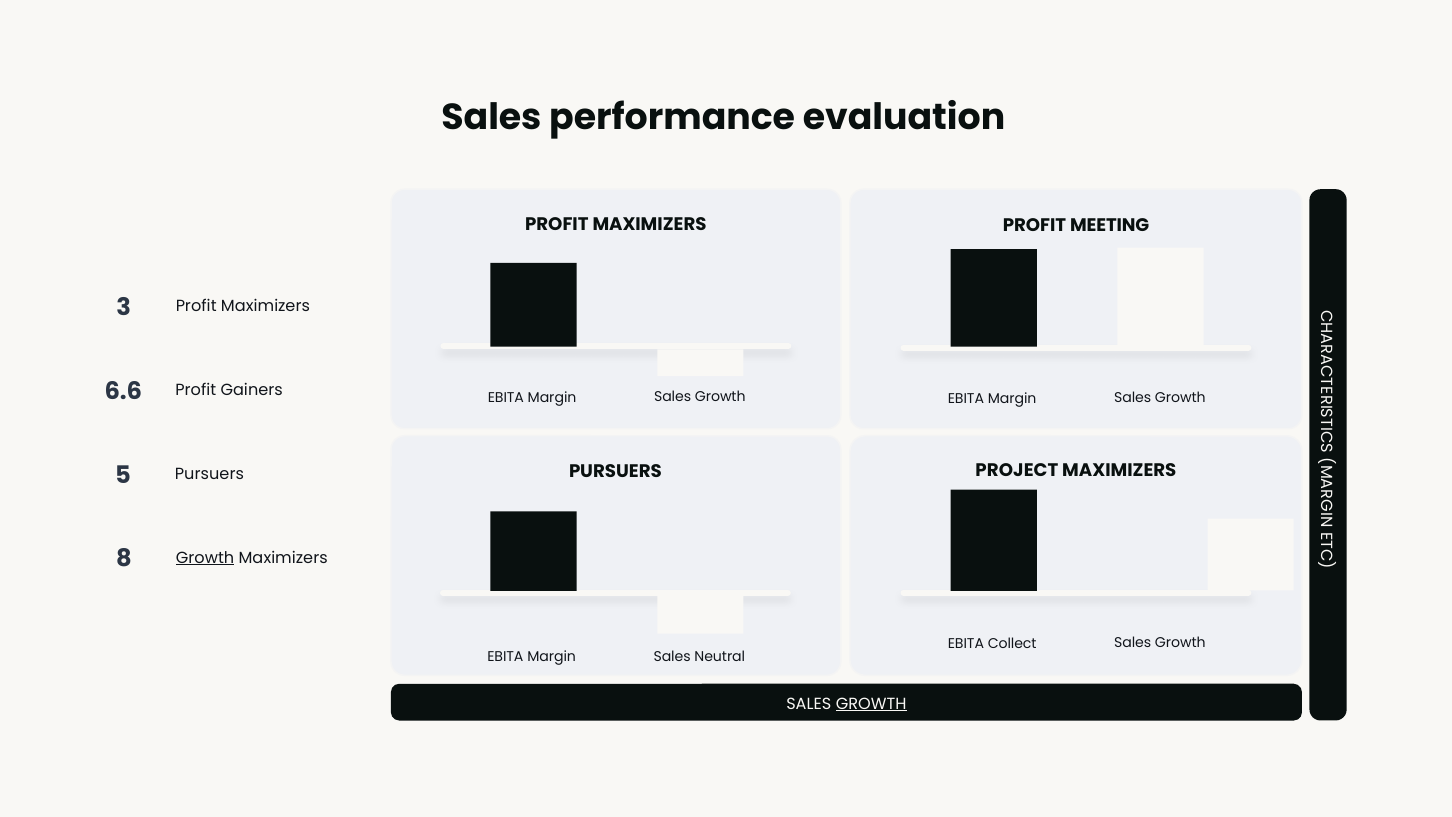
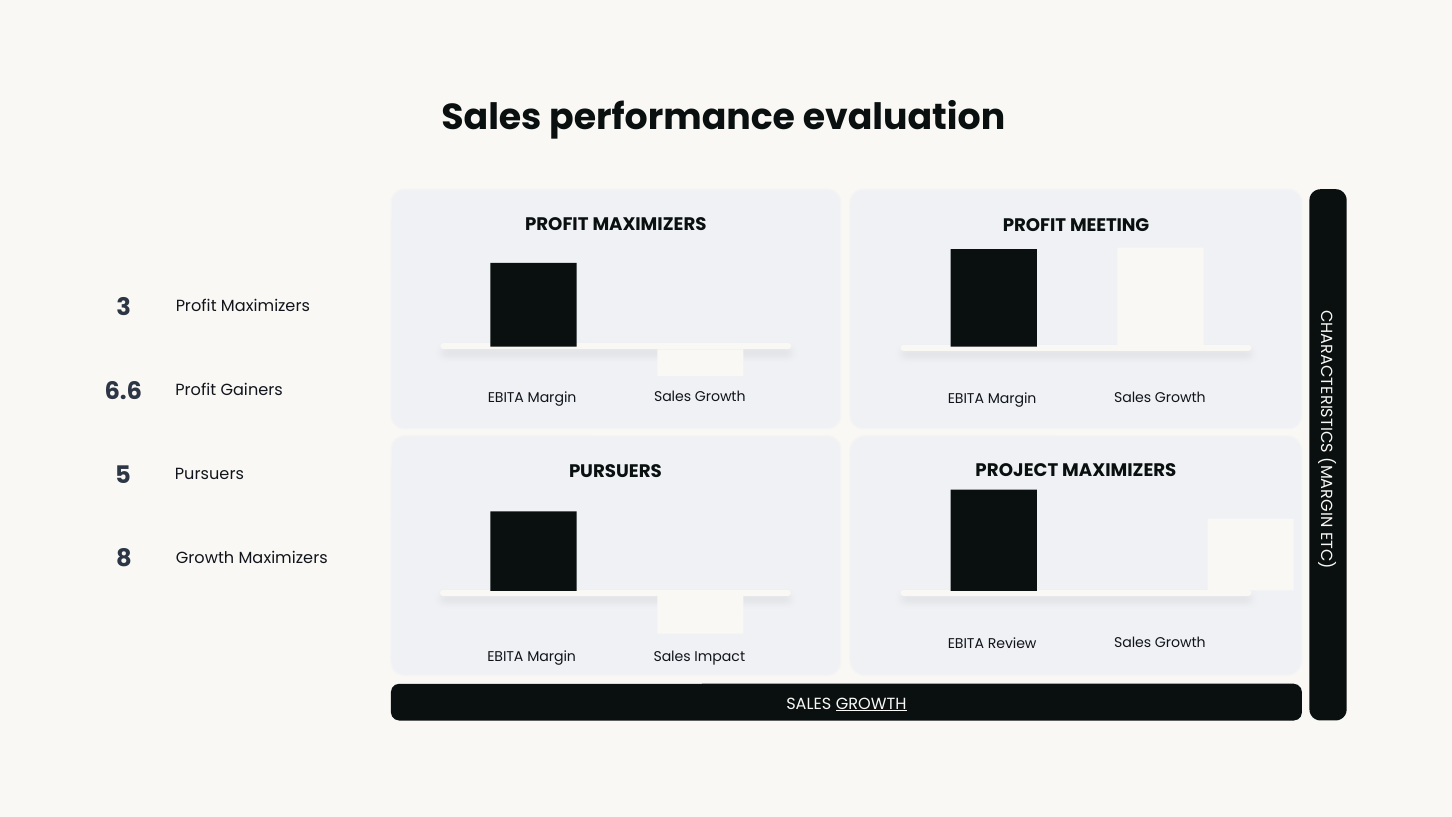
Growth at (205, 558) underline: present -> none
Collect: Collect -> Review
Neutral: Neutral -> Impact
